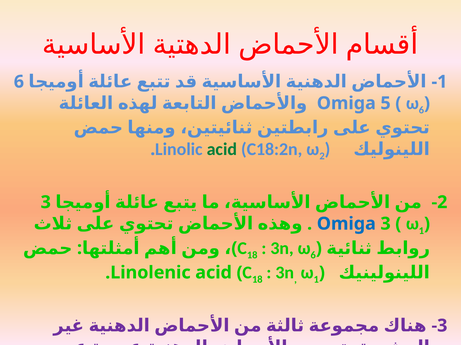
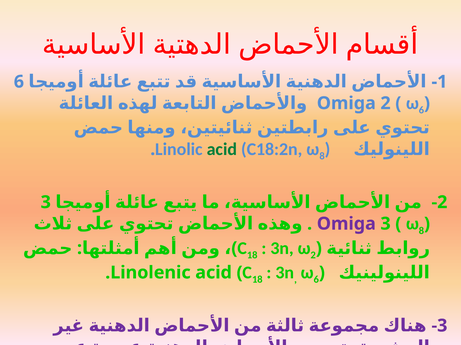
Omiga 5: 5 -> 2
2 at (322, 156): 2 -> 8
1 at (421, 231): 1 -> 8
Omiga at (346, 224) colour: blue -> purple
6 at (313, 256): 6 -> 2
1 at (316, 280): 1 -> 6
